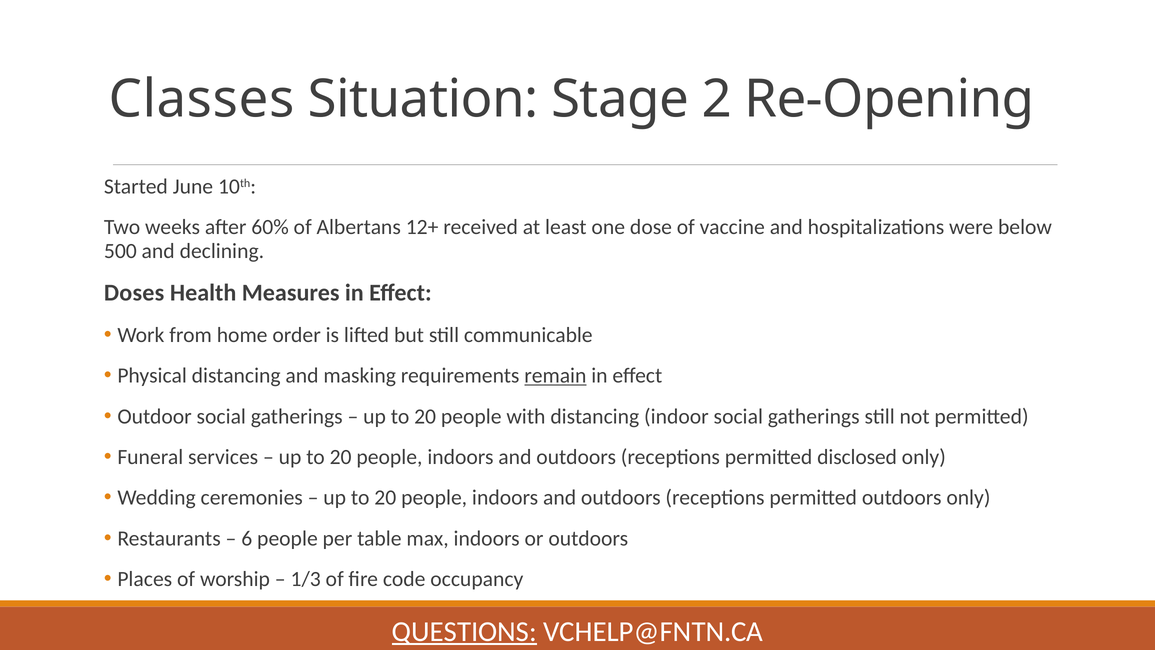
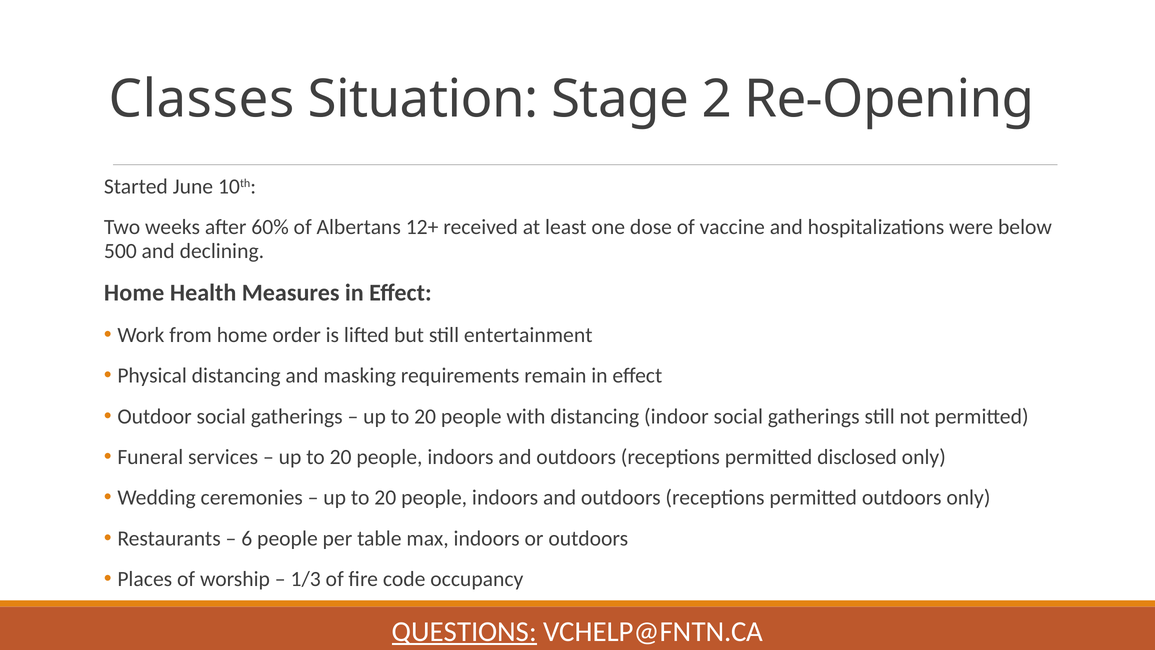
Doses at (134, 293): Doses -> Home
communicable: communicable -> entertainment
remain underline: present -> none
